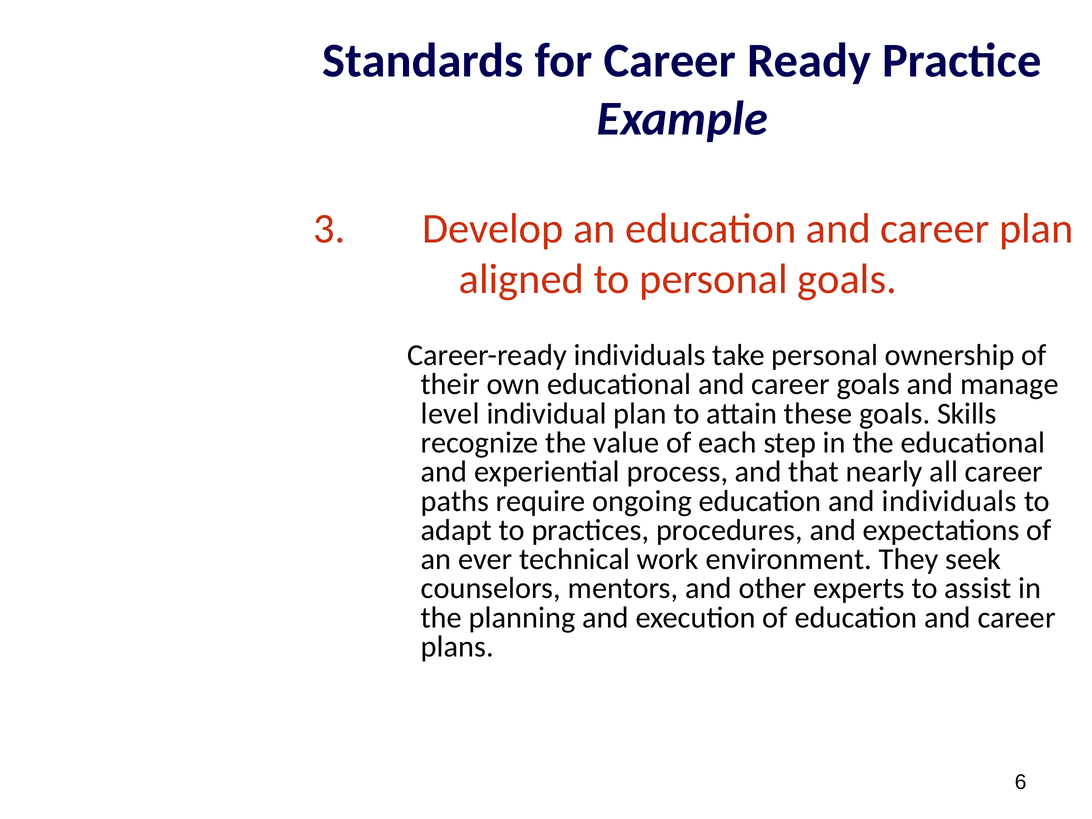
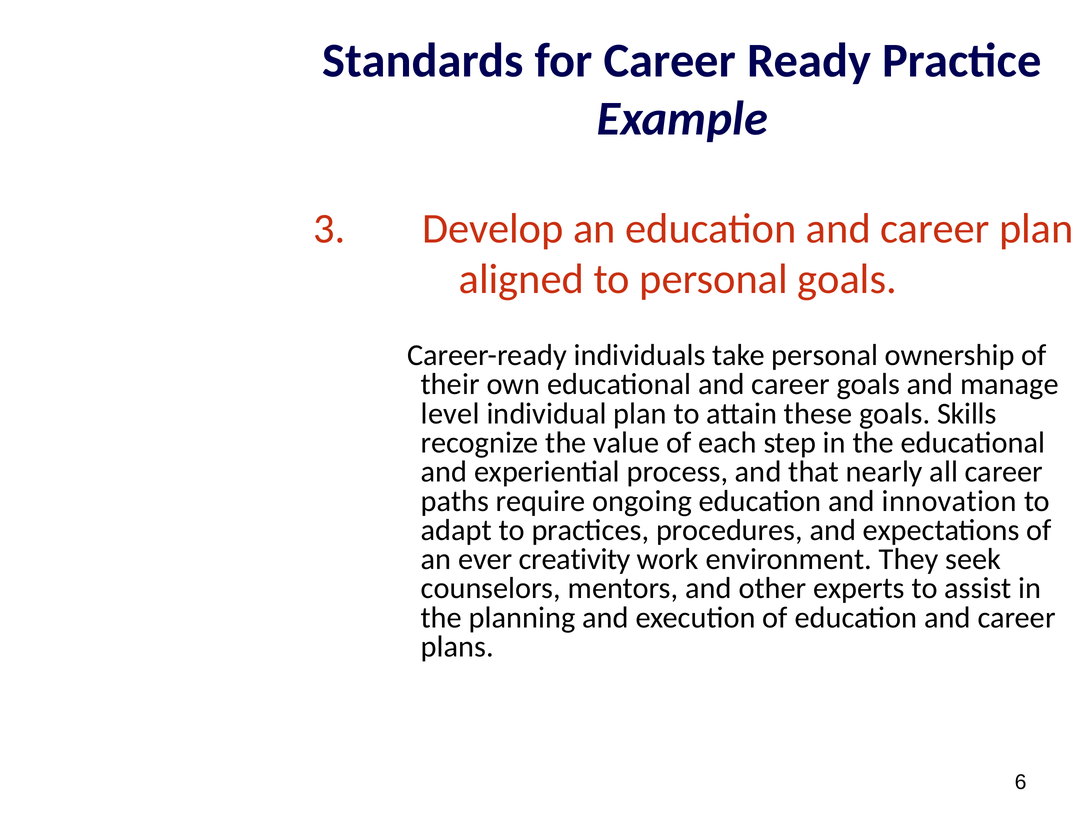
and individuals: individuals -> innovation
technical: technical -> creativity
